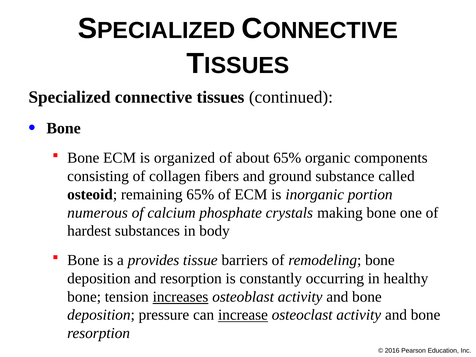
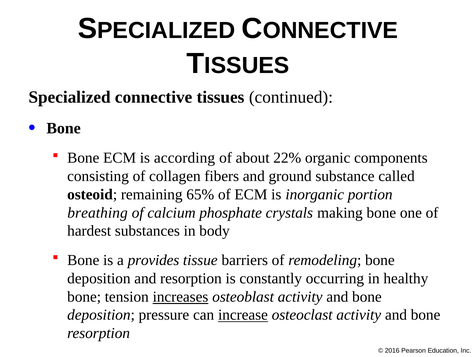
organized: organized -> according
about 65%: 65% -> 22%
numerous: numerous -> breathing
